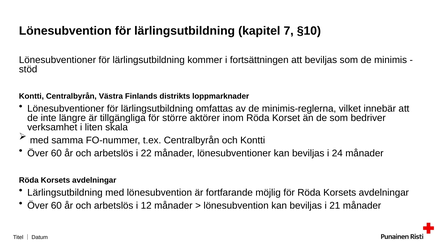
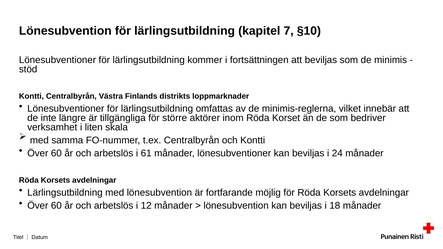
22: 22 -> 61
21: 21 -> 18
